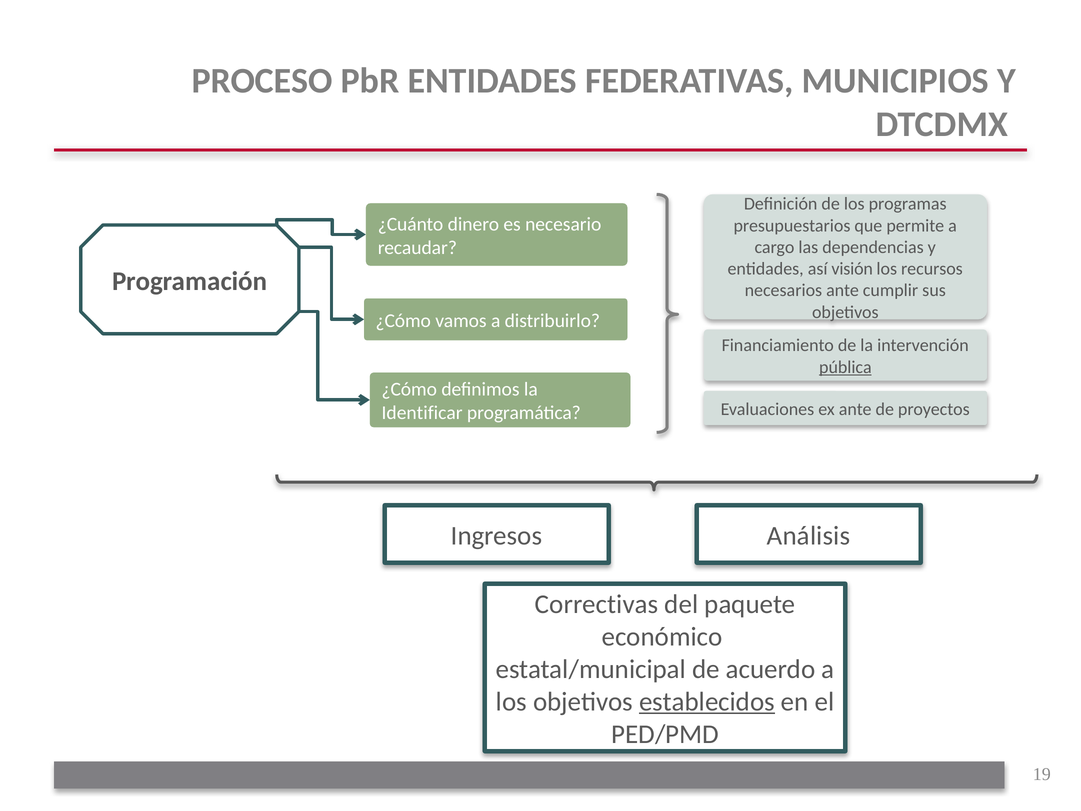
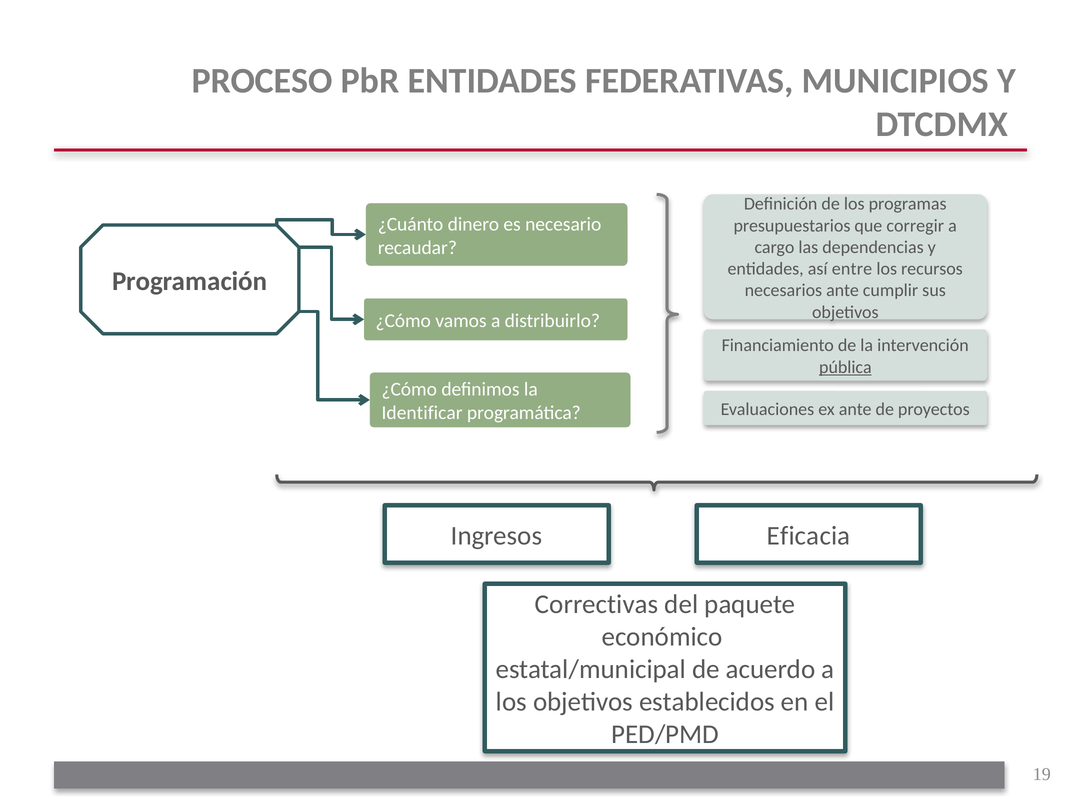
permite: permite -> corregir
visión: visión -> entre
Análisis: Análisis -> Eficacia
establecidos underline: present -> none
